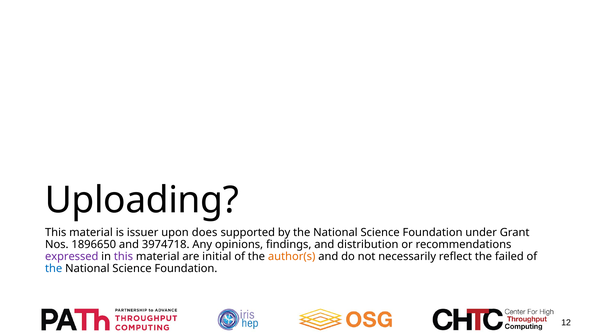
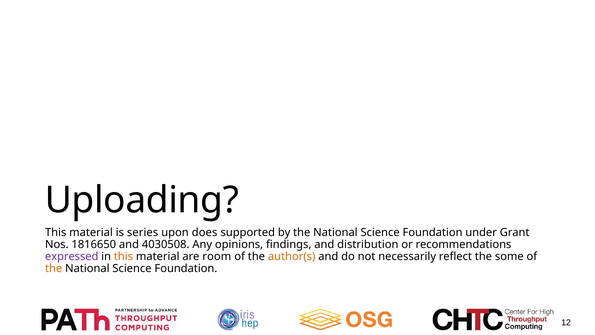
issuer: issuer -> series
1896650: 1896650 -> 1816650
3974718: 3974718 -> 4030508
this at (123, 256) colour: purple -> orange
initial: initial -> room
failed: failed -> some
the at (54, 268) colour: blue -> orange
